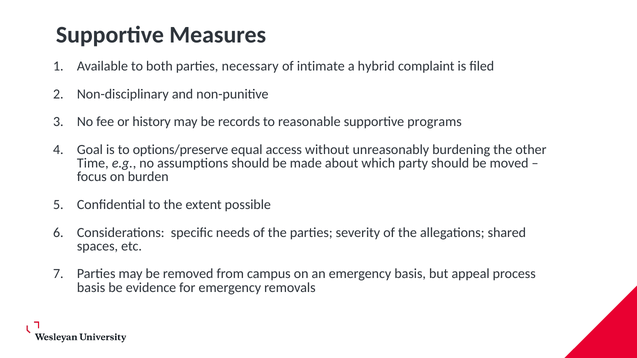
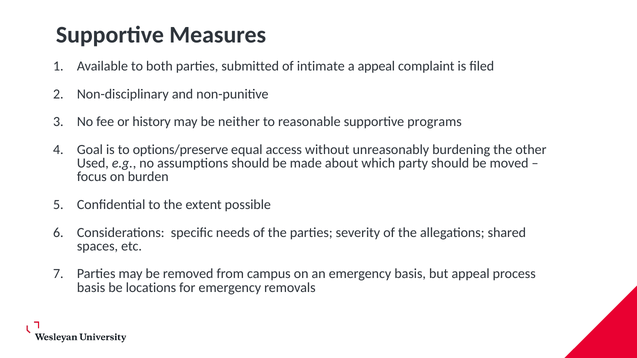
necessary: necessary -> submitted
a hybrid: hybrid -> appeal
records: records -> neither
Time: Time -> Used
evidence: evidence -> locations
